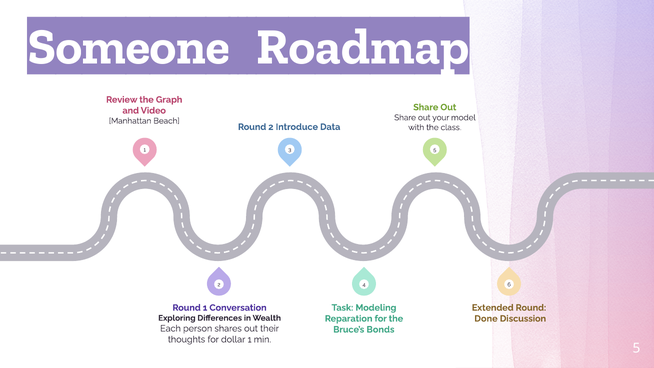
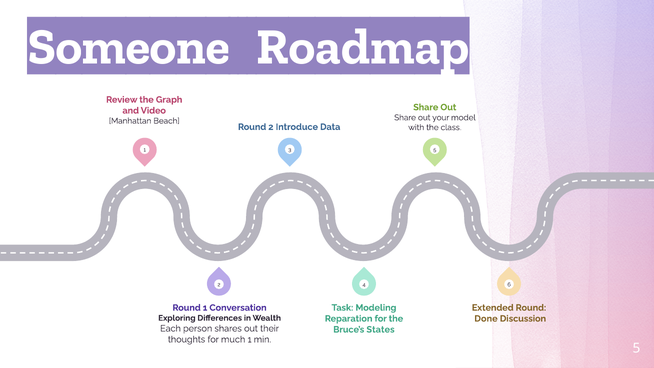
Bonds: Bonds -> States
dollar: dollar -> much
